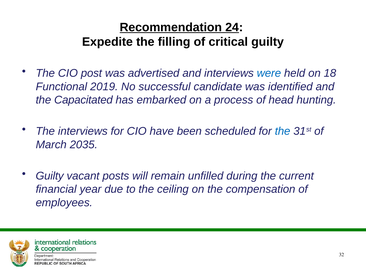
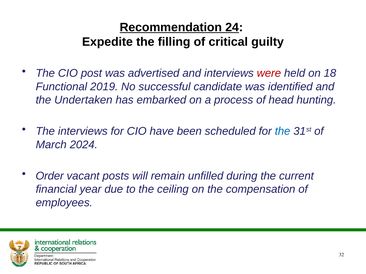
were colour: blue -> red
Capacitated: Capacitated -> Undertaken
2035: 2035 -> 2024
Guilty at (50, 176): Guilty -> Order
